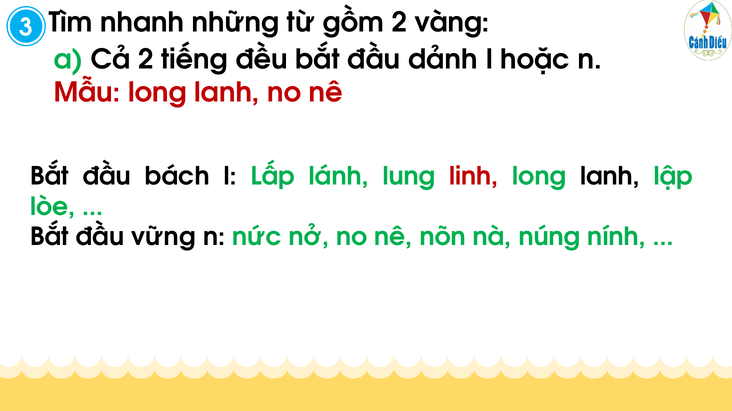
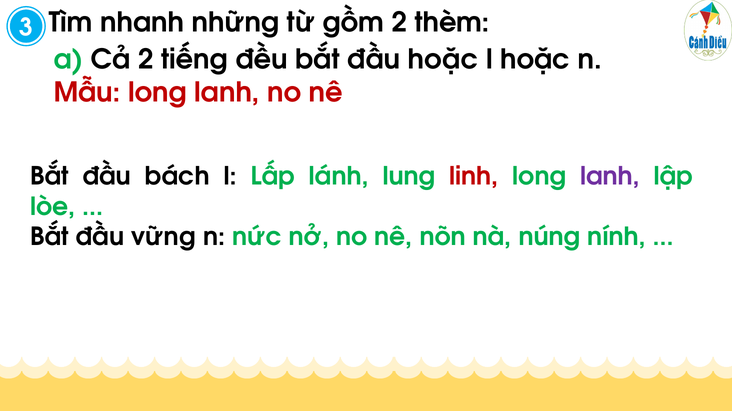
vàng: vàng -> thèm
đầu dảnh: dảnh -> hoặc
lanh at (610, 177) colour: black -> purple
